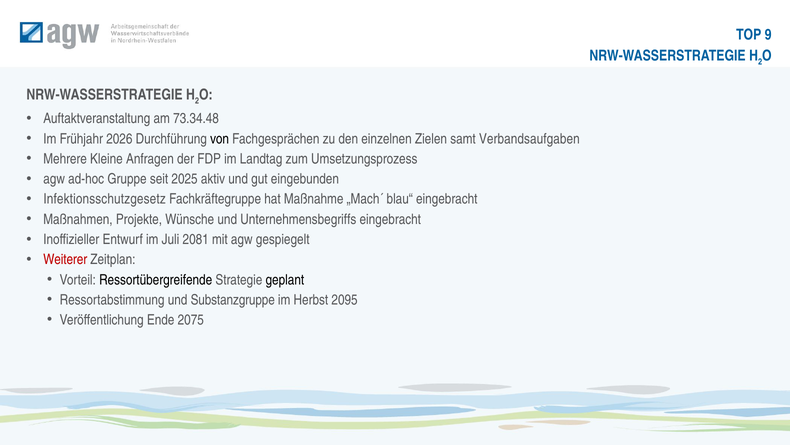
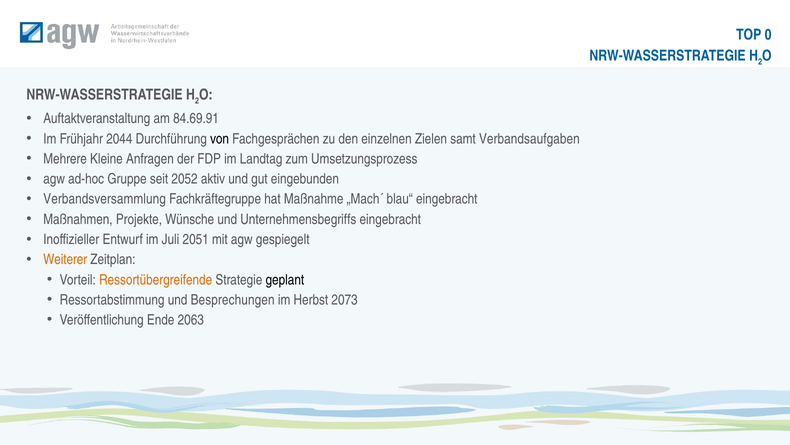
9: 9 -> 0
73.34.48: 73.34.48 -> 84.69.91
2026: 2026 -> 2044
2025: 2025 -> 2052
Infektionsschutzgesetz: Infektionsschutzgesetz -> Verbandsversammlung
2081: 2081 -> 2051
Weiterer colour: red -> orange
Ressortübergreifende colour: black -> orange
Substanzgruppe: Substanzgruppe -> Besprechungen
2095: 2095 -> 2073
2075: 2075 -> 2063
